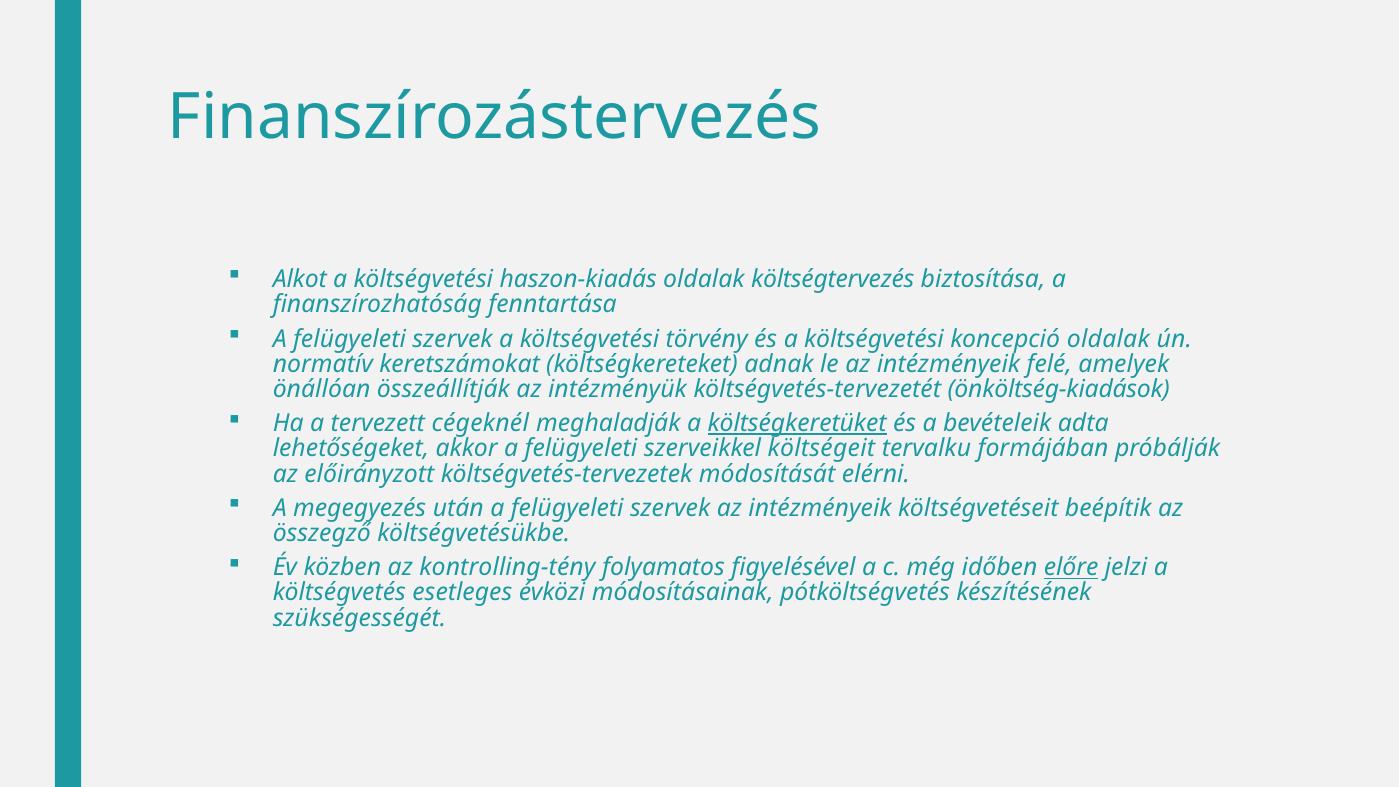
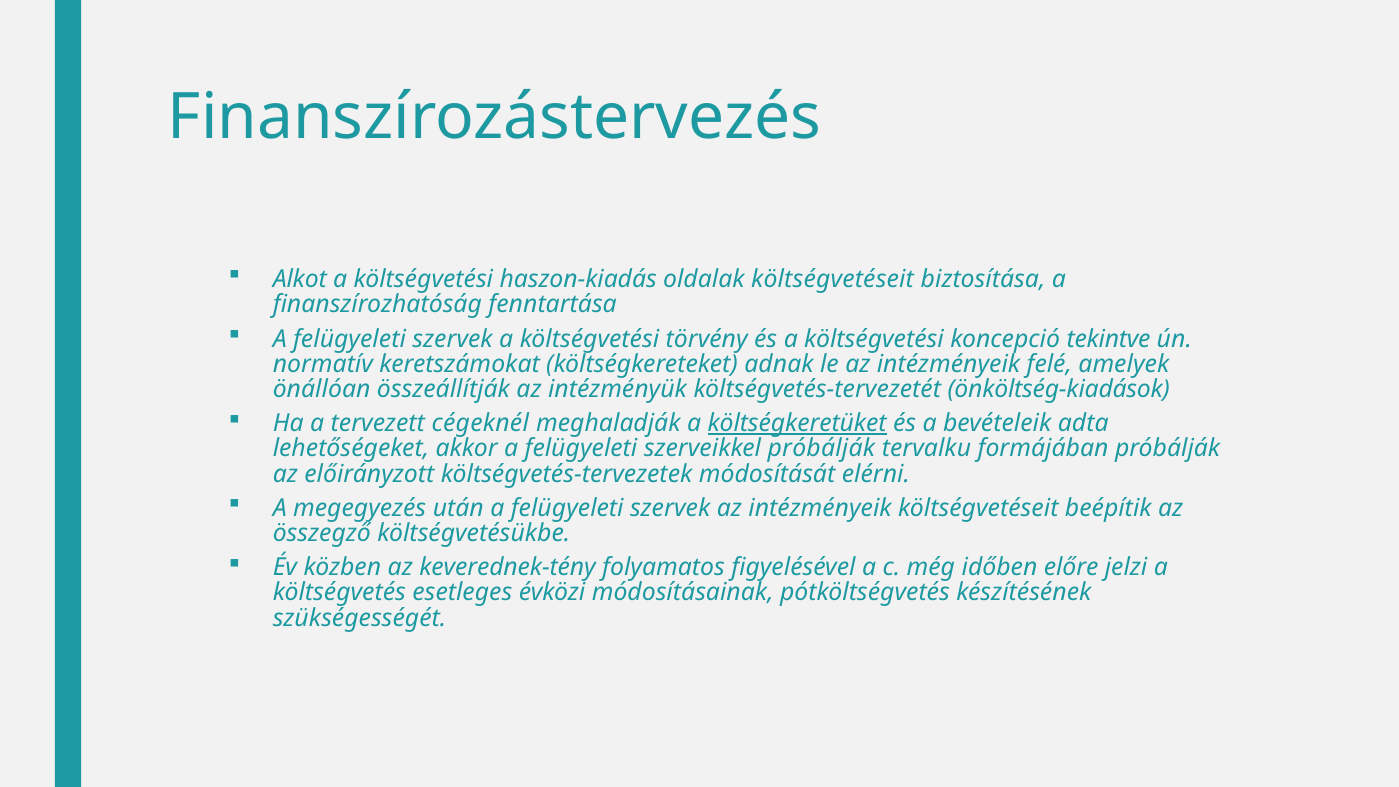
oldalak költségtervezés: költségtervezés -> költségvetéseit
koncepció oldalak: oldalak -> tekintve
szerveikkel költségeit: költségeit -> próbálják
kontrolling-tény: kontrolling-tény -> keverednek-tény
előre underline: present -> none
